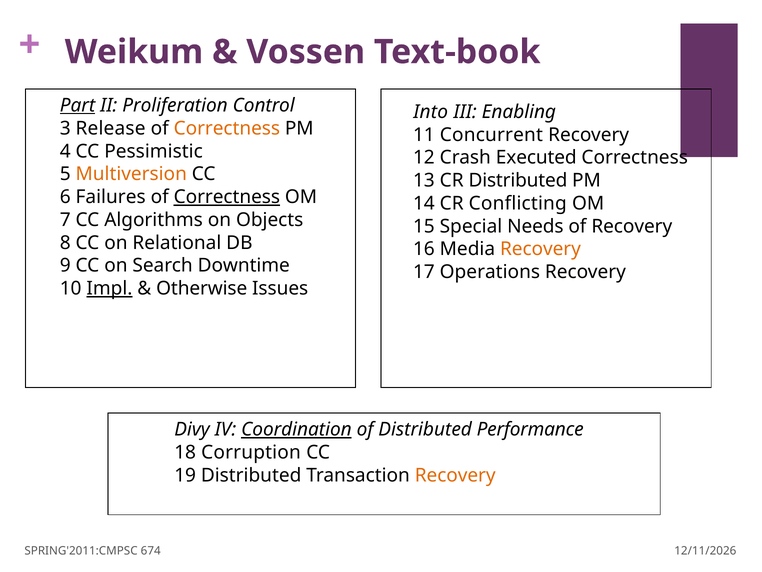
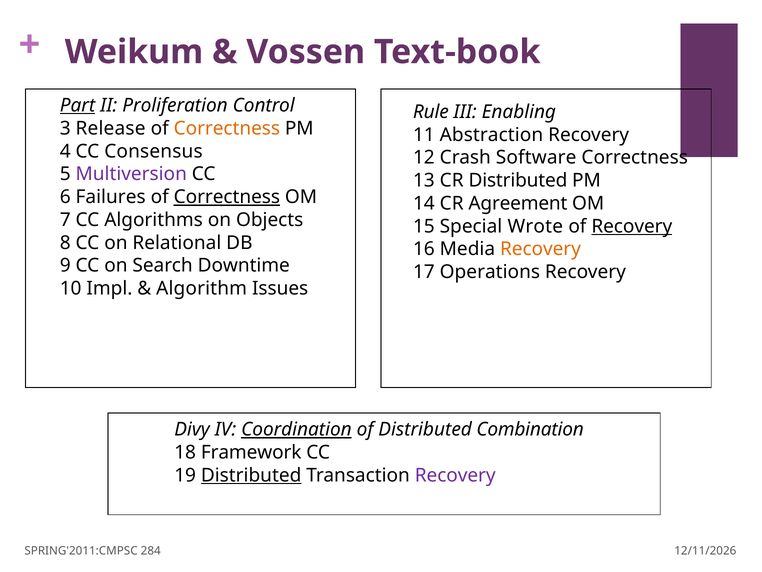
Into: Into -> Rule
Concurrent: Concurrent -> Abstraction
Pessimistic: Pessimistic -> Consensus
Executed: Executed -> Software
Multiversion colour: orange -> purple
Conflicting: Conflicting -> Agreement
Needs: Needs -> Wrote
Recovery at (632, 226) underline: none -> present
Impl underline: present -> none
Otherwise: Otherwise -> Algorithm
Performance: Performance -> Combination
Corruption: Corruption -> Framework
Distributed at (251, 475) underline: none -> present
Recovery at (455, 475) colour: orange -> purple
674: 674 -> 284
